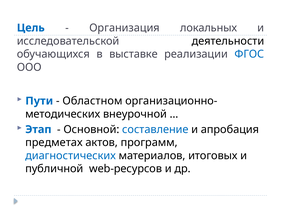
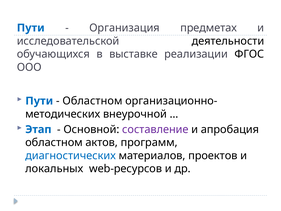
Цель at (31, 28): Цель -> Пути
локальных: локальных -> предметах
ФГОС colour: blue -> black
составление colour: blue -> purple
предметах at (54, 142): предметах -> областном
итоговых: итоговых -> проектов
публичной: публичной -> локальных
